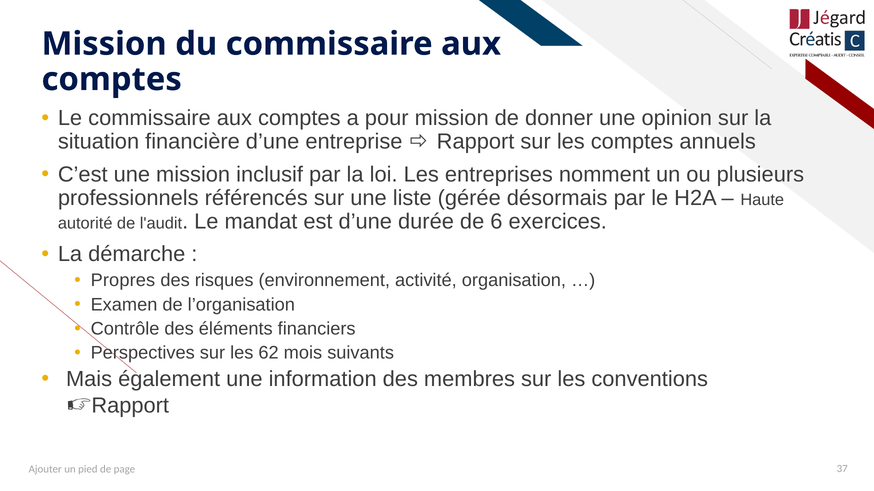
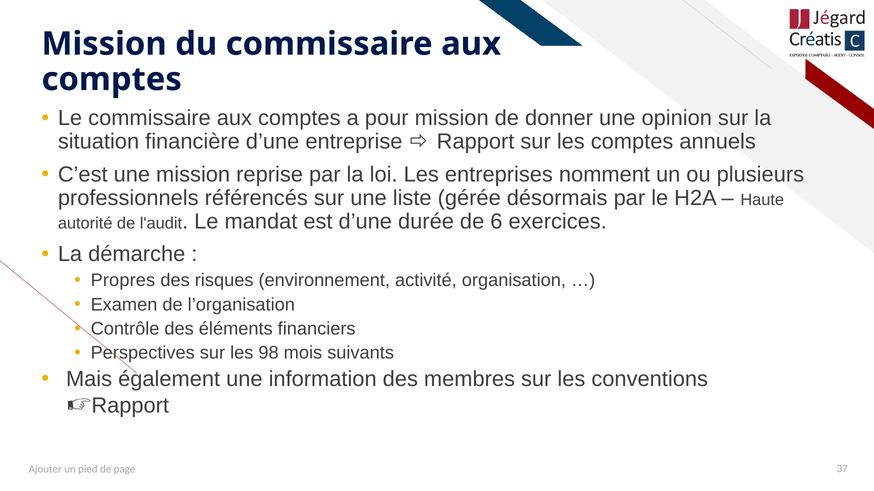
inclusif: inclusif -> reprise
62: 62 -> 98
